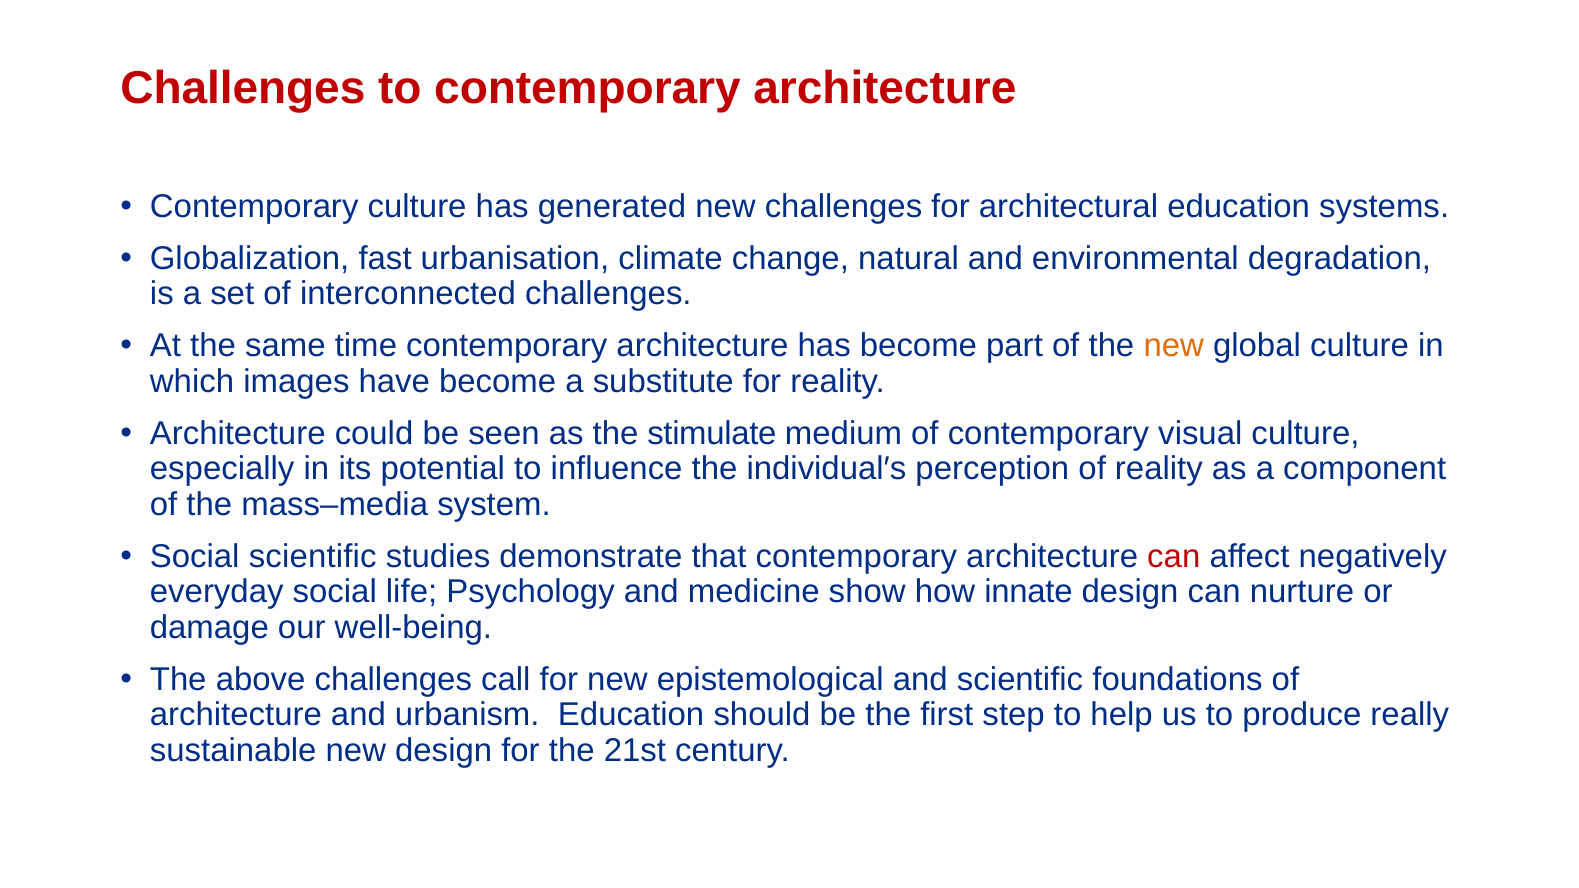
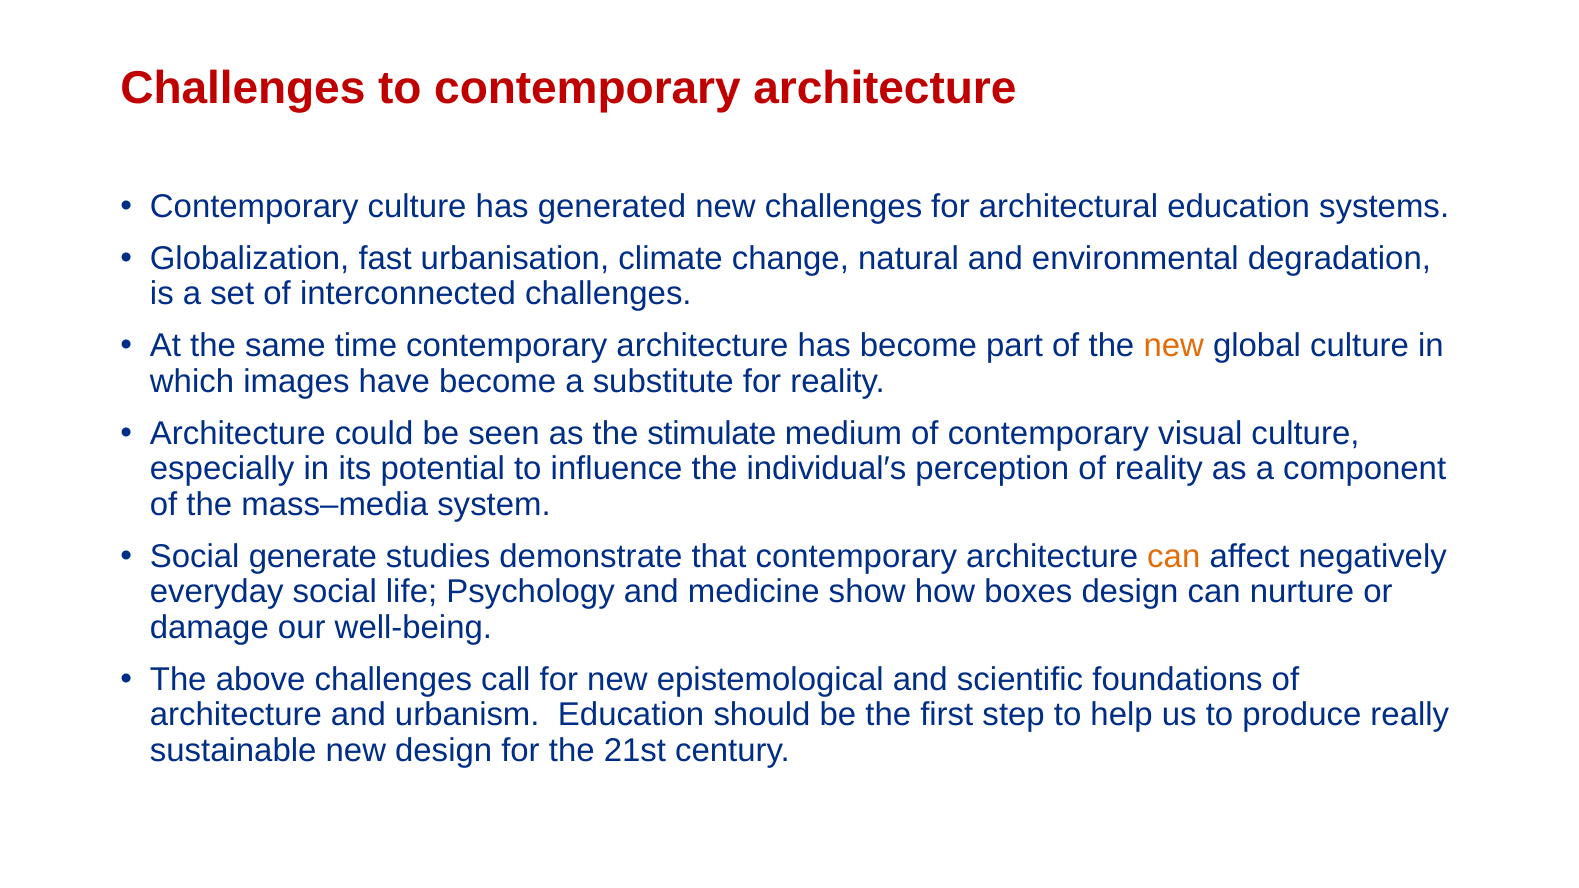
Social scientific: scientific -> generate
can at (1174, 557) colour: red -> orange
innate: innate -> boxes
